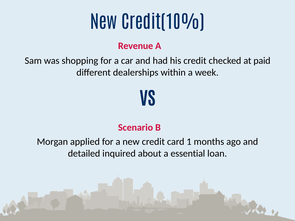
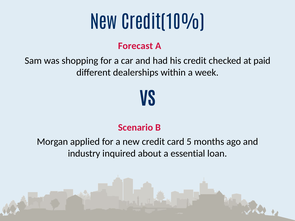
Revenue: Revenue -> Forecast
1: 1 -> 5
detailed: detailed -> industry
